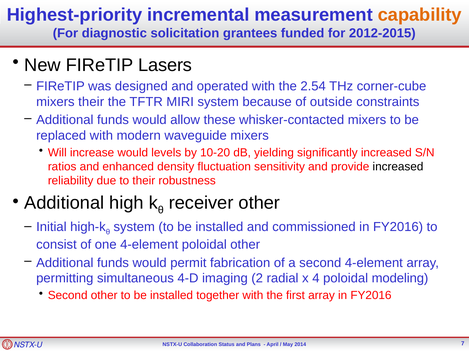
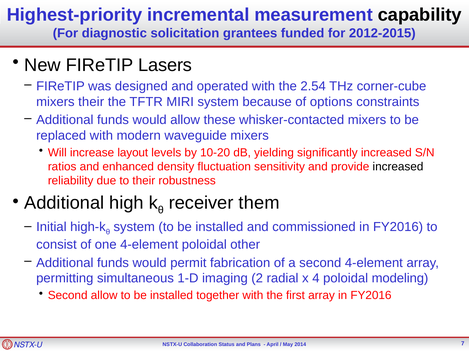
capability colour: orange -> black
outside: outside -> options
increase would: would -> layout
receiver other: other -> them
4-D: 4-D -> 1-D
Second other: other -> allow
